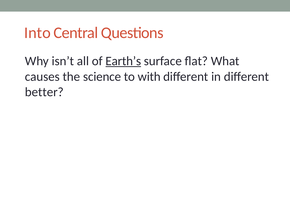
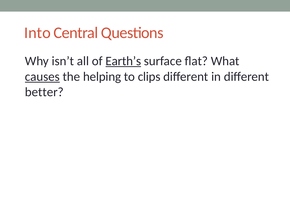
causes underline: none -> present
science: science -> helping
with: with -> clips
